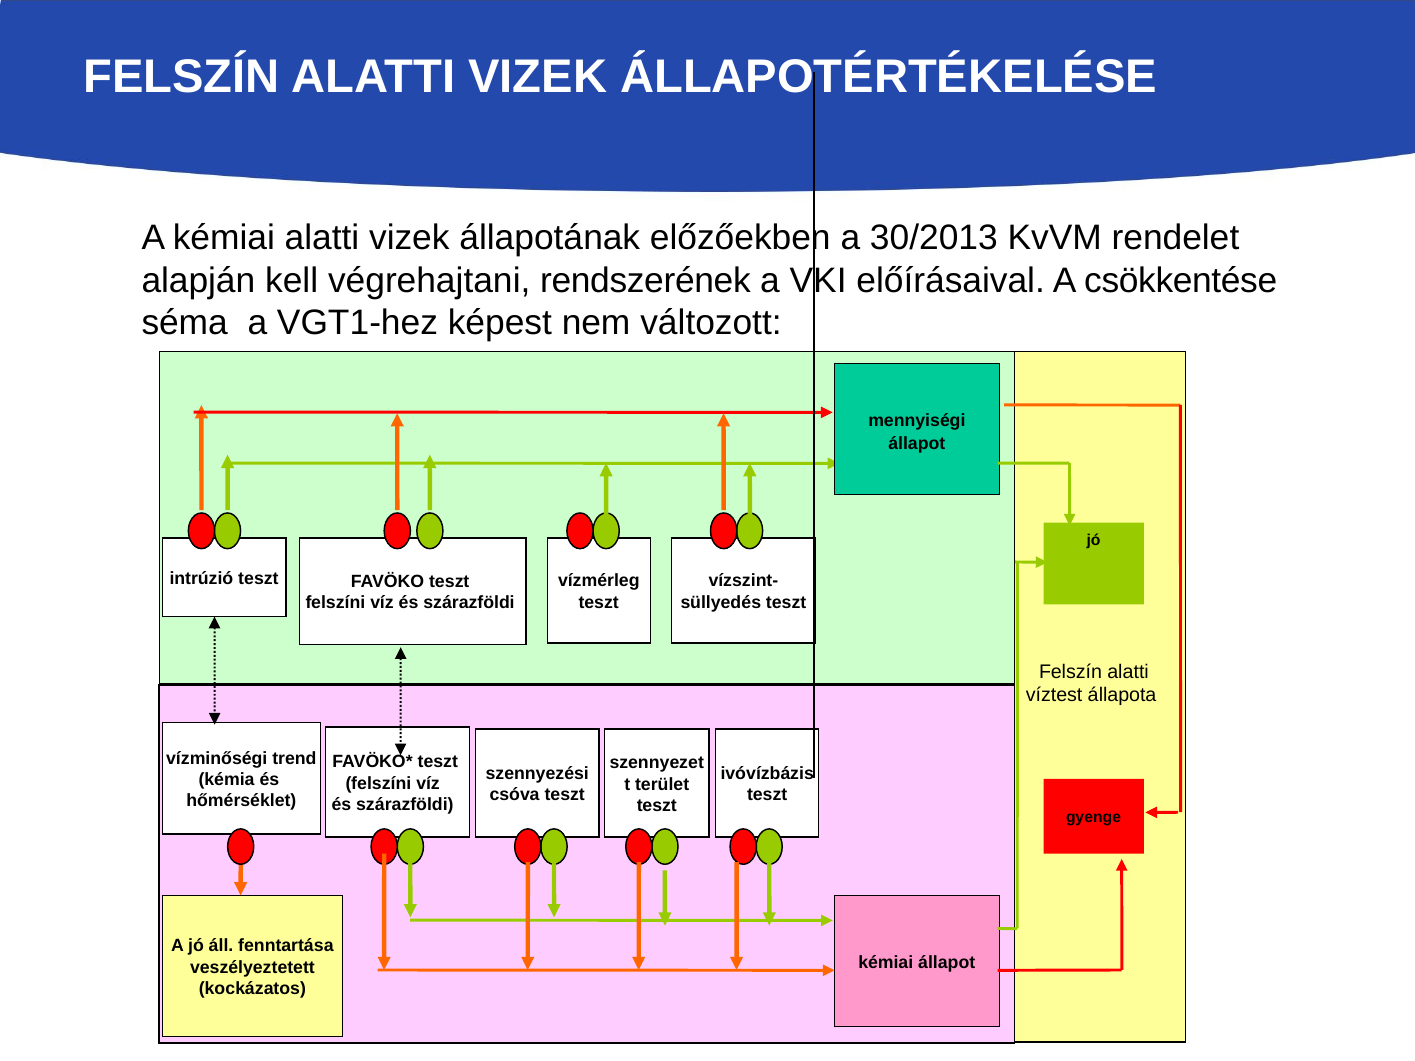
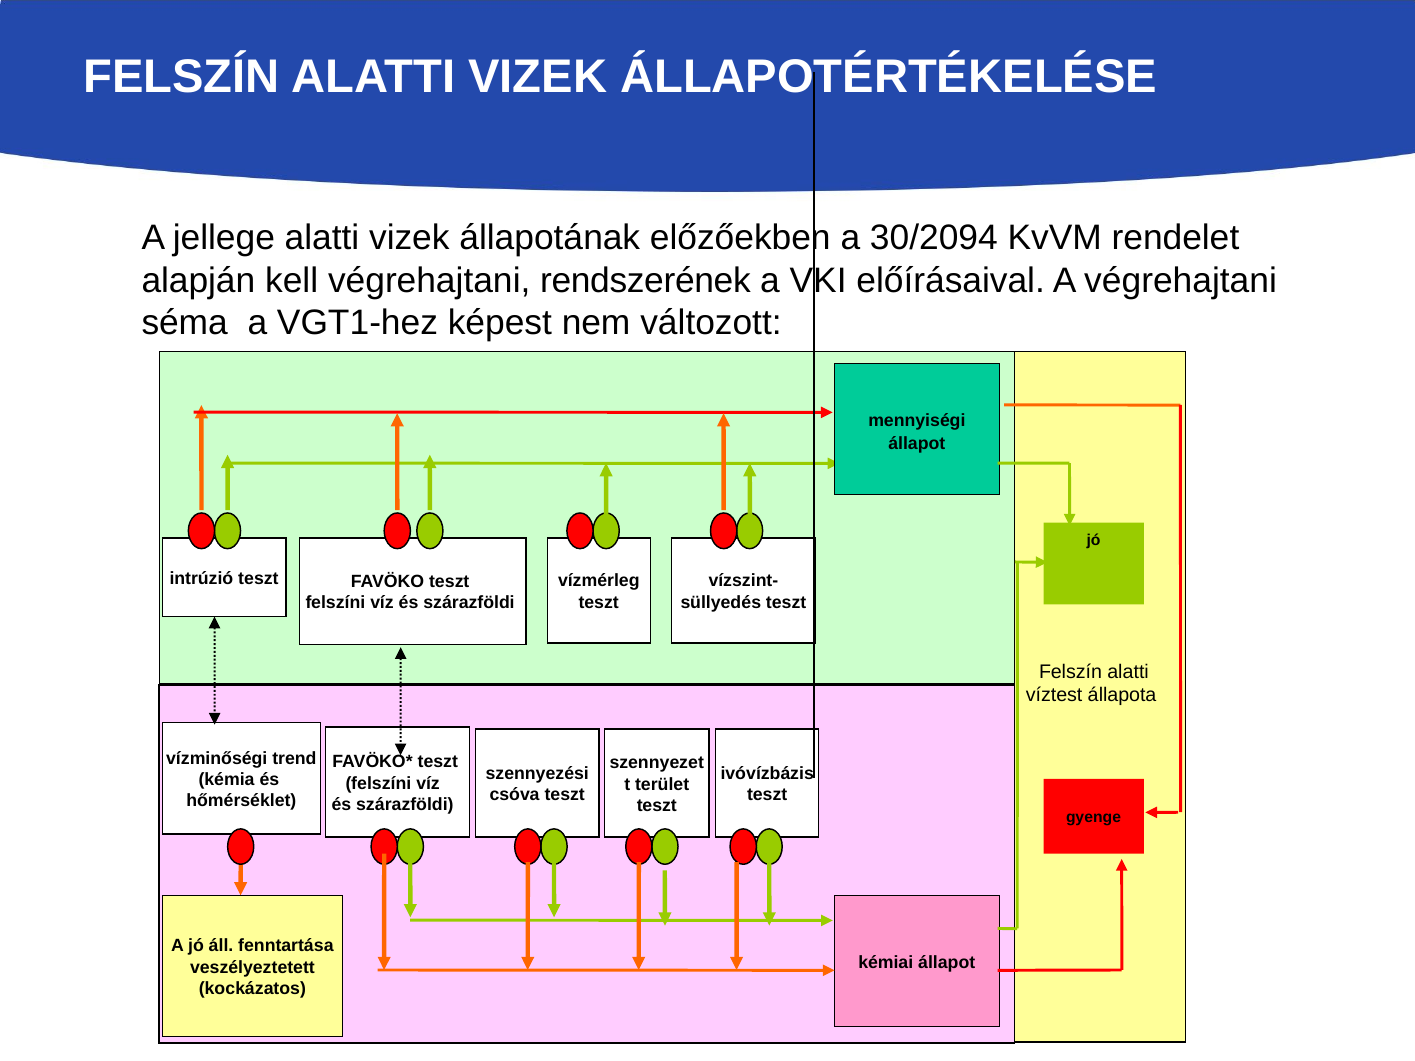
A kémiai: kémiai -> jellege
30/2013: 30/2013 -> 30/2094
A csökkentése: csökkentése -> végrehajtani
